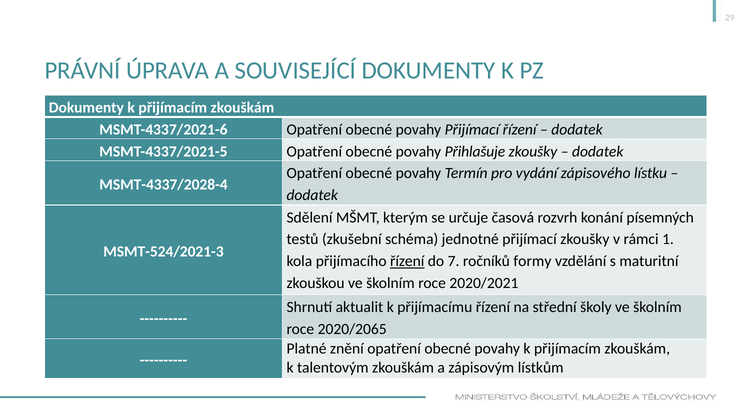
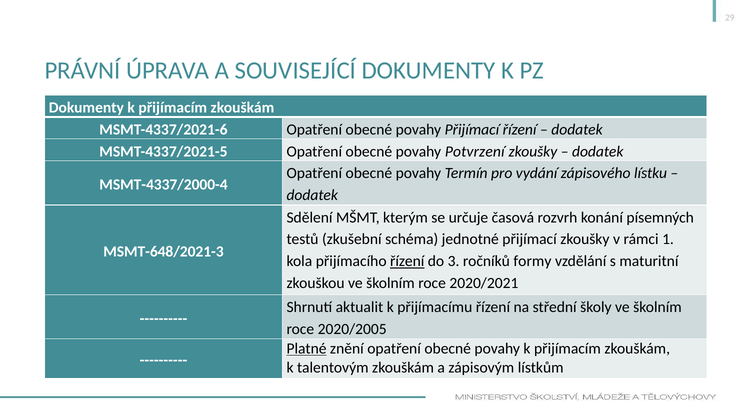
Přihlašuje: Přihlašuje -> Potvrzení
MSMT-4337/2028-4: MSMT-4337/2028-4 -> MSMT-4337/2000-4
MSMT-524/2021-3: MSMT-524/2021-3 -> MSMT-648/2021-3
7: 7 -> 3
2020/2065: 2020/2065 -> 2020/2005
Platné underline: none -> present
